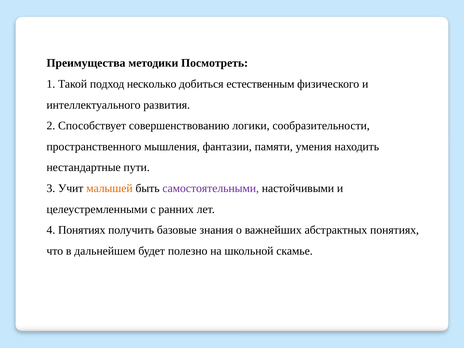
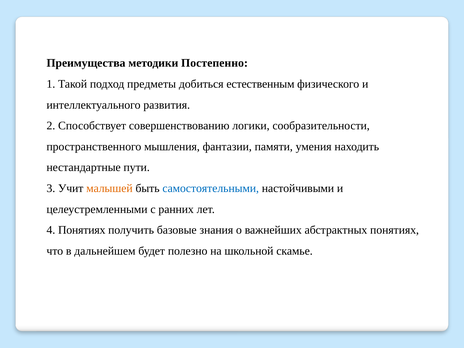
Посмотреть: Посмотреть -> Постепенно
несколько: несколько -> предметы
самостоятельными colour: purple -> blue
